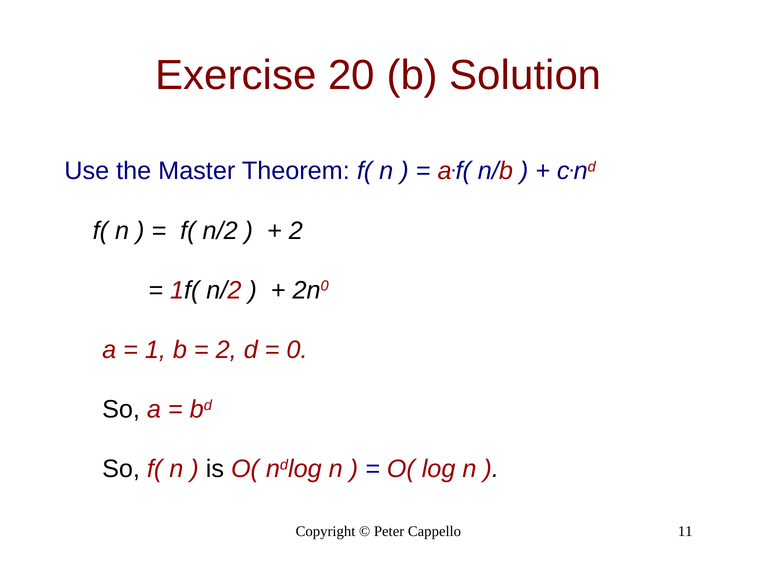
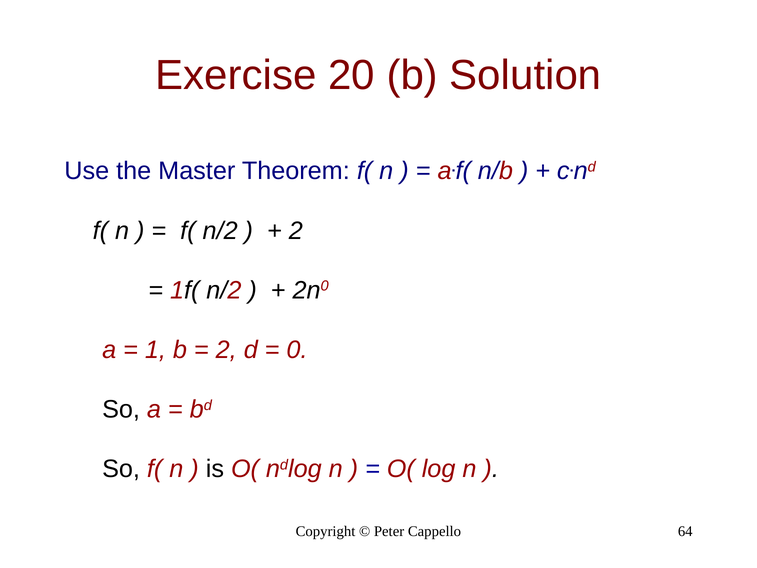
11: 11 -> 64
